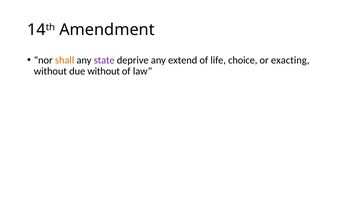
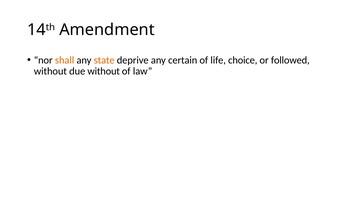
state colour: purple -> orange
extend: extend -> certain
exacting: exacting -> followed
